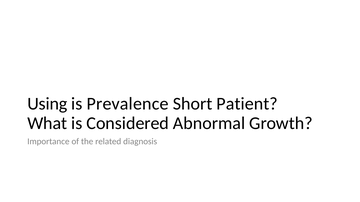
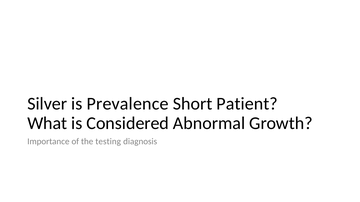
Using: Using -> Silver
related: related -> testing
